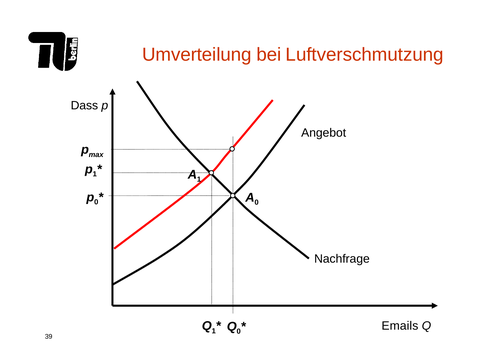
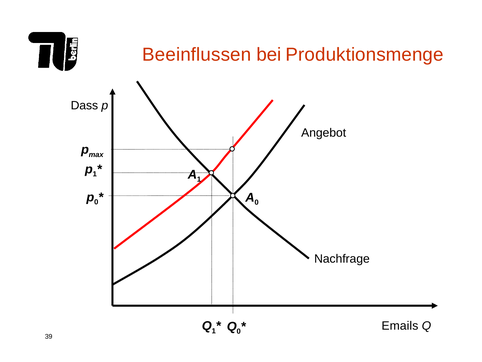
Umverteilung: Umverteilung -> Beeinflussen
Luftverschmutzung: Luftverschmutzung -> Produktionsmenge
